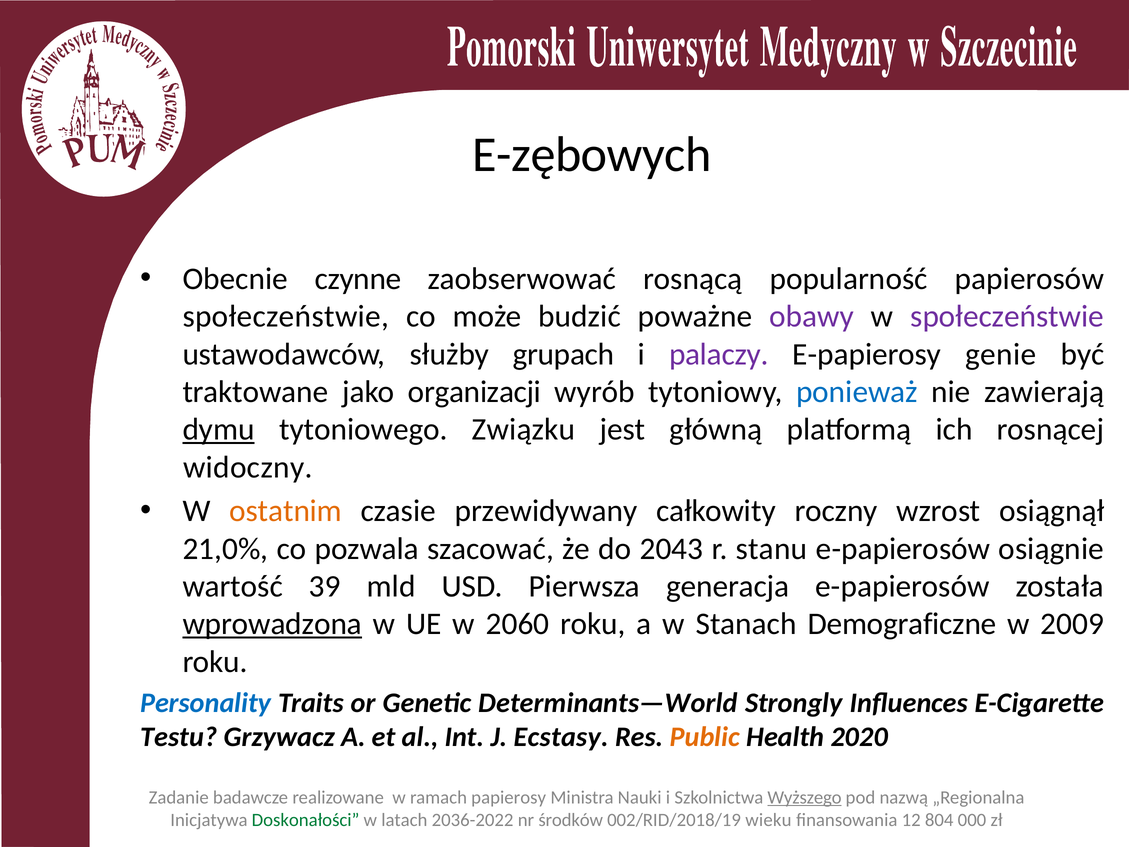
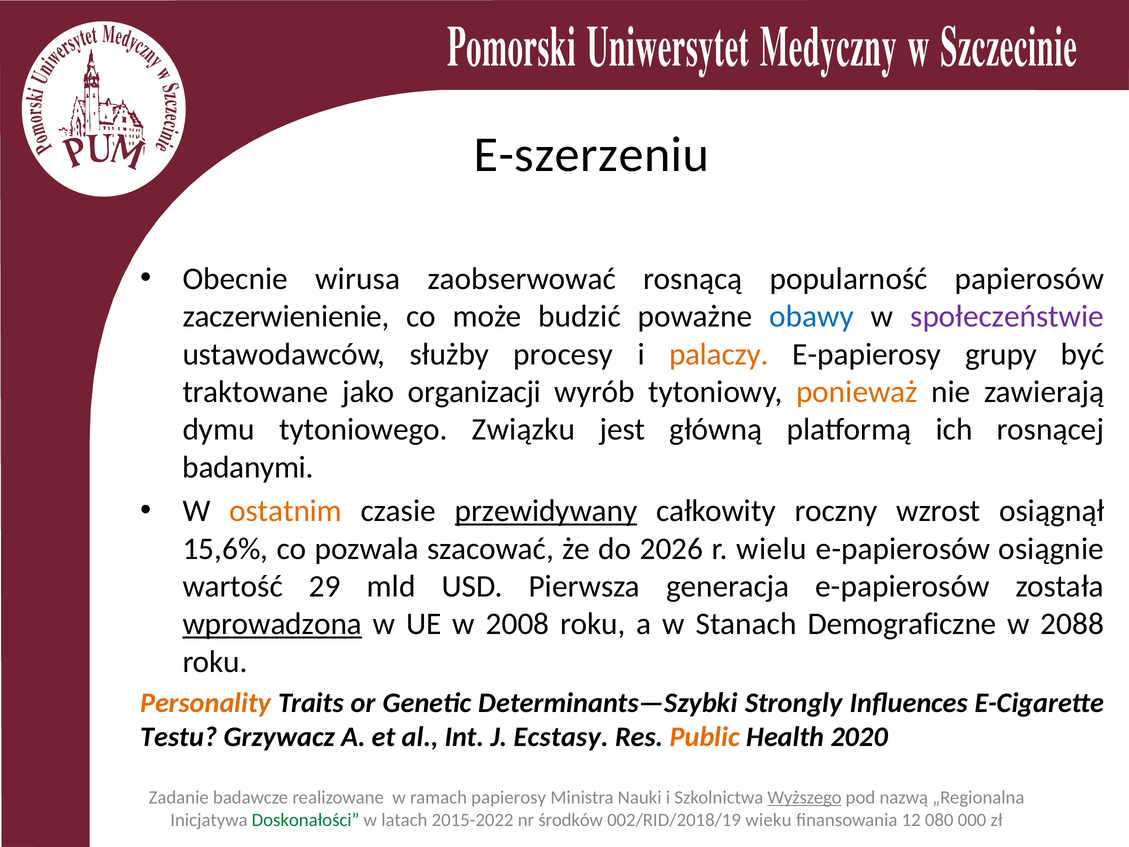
E-zębowych: E-zębowych -> E-szerzeniu
czynne: czynne -> wirusa
społeczeństwie at (286, 316): społeczeństwie -> zaczerwienienie
obawy colour: purple -> blue
grupach: grupach -> procesy
palaczy colour: purple -> orange
genie: genie -> grupy
ponieważ colour: blue -> orange
dymu underline: present -> none
widoczny: widoczny -> badanymi
przewidywany underline: none -> present
21,0%: 21,0% -> 15,6%
2043: 2043 -> 2026
stanu: stanu -> wielu
39: 39 -> 29
2060: 2060 -> 2008
2009: 2009 -> 2088
Personality colour: blue -> orange
Determinants—World: Determinants—World -> Determinants—Szybki
2036-2022: 2036-2022 -> 2015-2022
804: 804 -> 080
